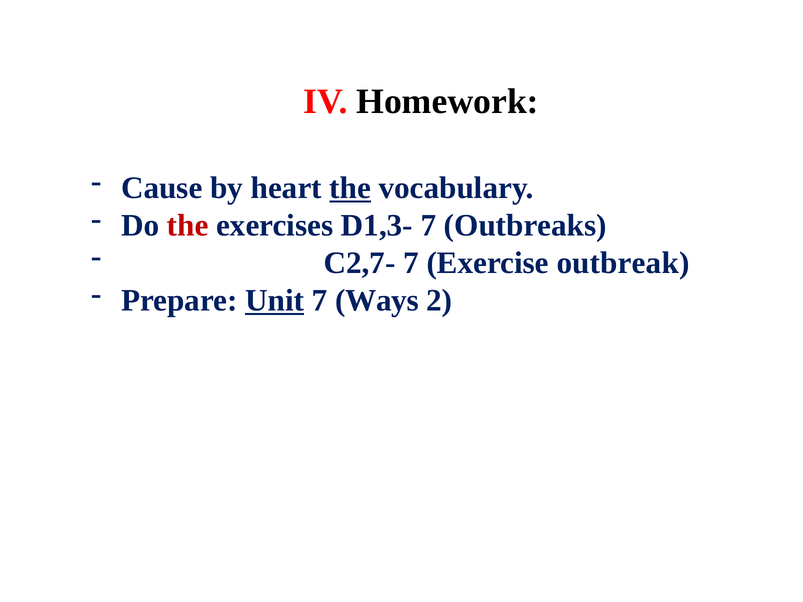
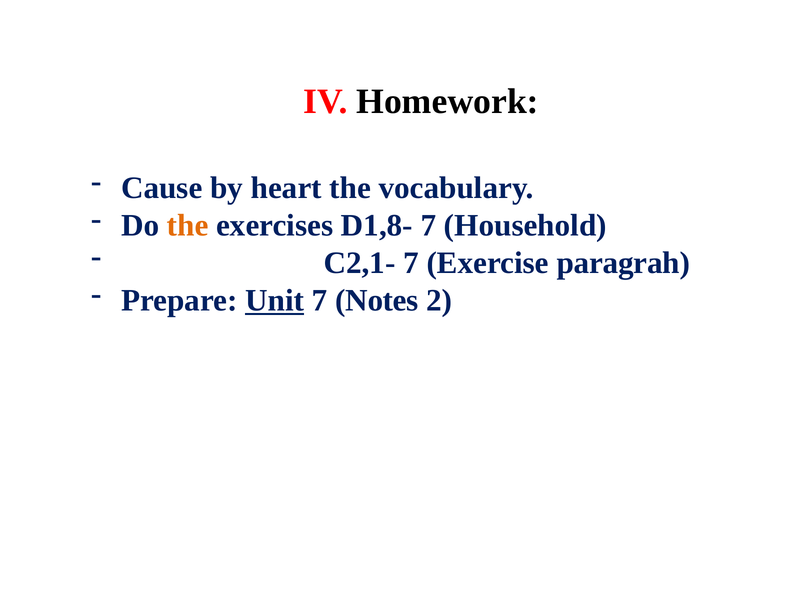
the at (350, 188) underline: present -> none
the at (188, 226) colour: red -> orange
D1,3-: D1,3- -> D1,8-
Outbreaks: Outbreaks -> Household
C2,7-: C2,7- -> C2,1-
outbreak: outbreak -> paragrah
Ways: Ways -> Notes
